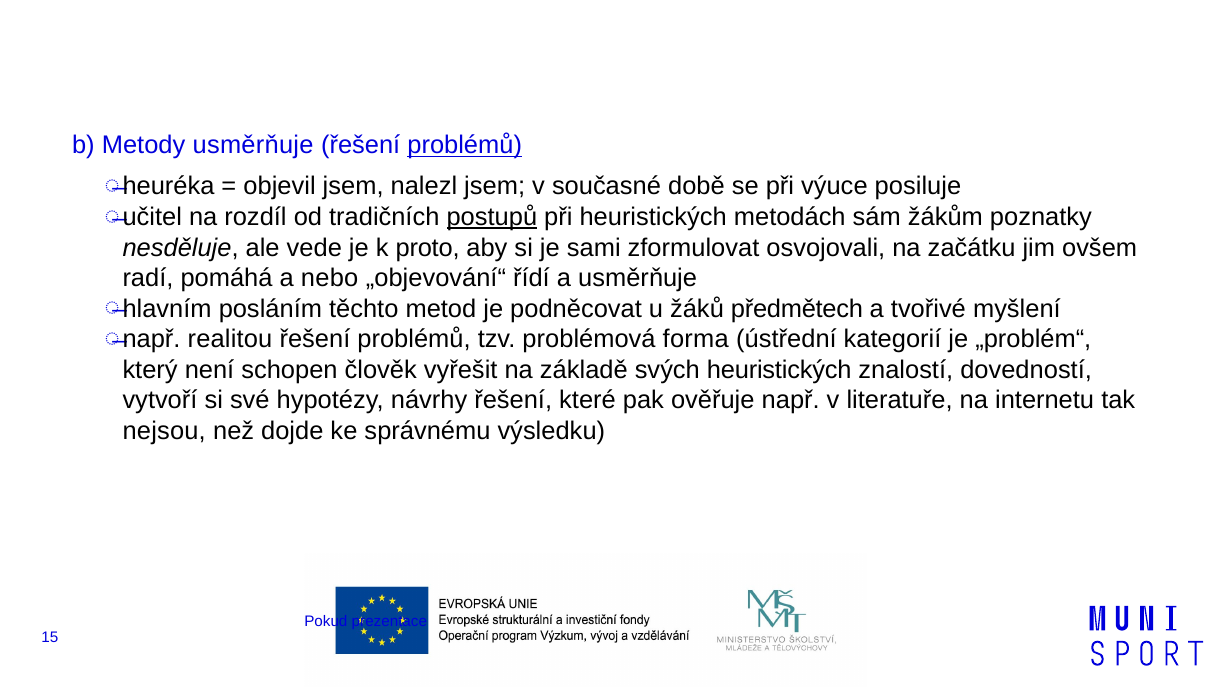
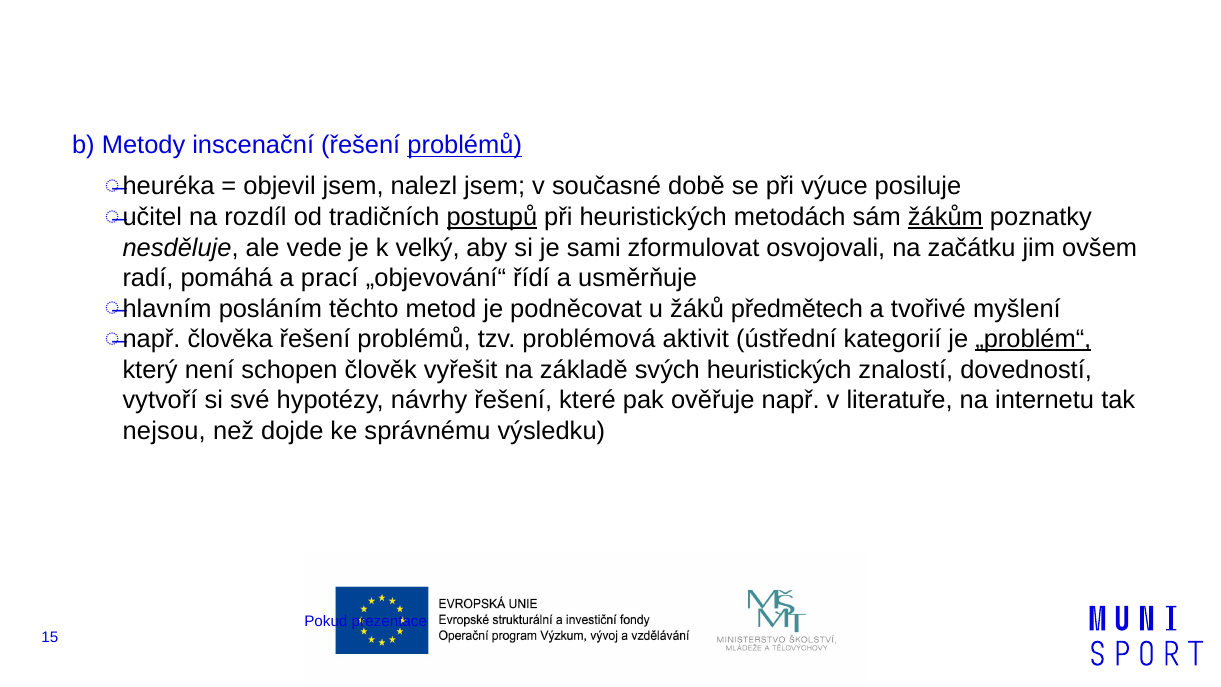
Metody usměrňuje: usměrňuje -> inscenační
žákům underline: none -> present
proto: proto -> velký
nebo: nebo -> prací
realitou: realitou -> člověka
forma: forma -> aktivit
„problém“ underline: none -> present
